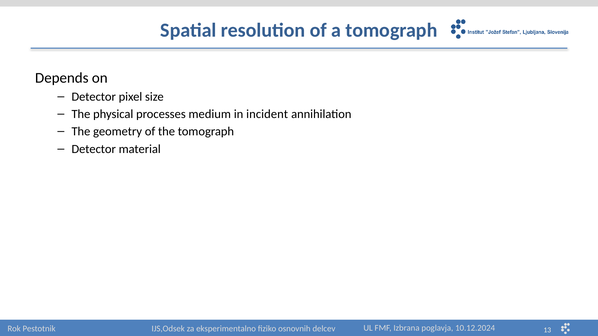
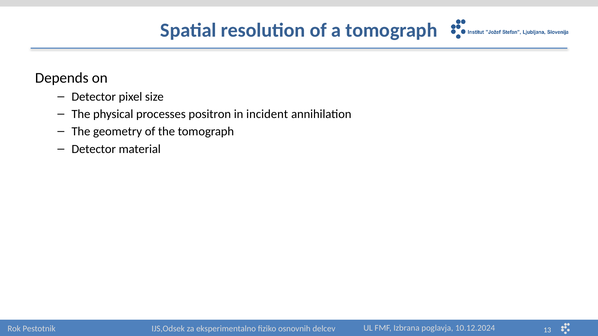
medium: medium -> positron
